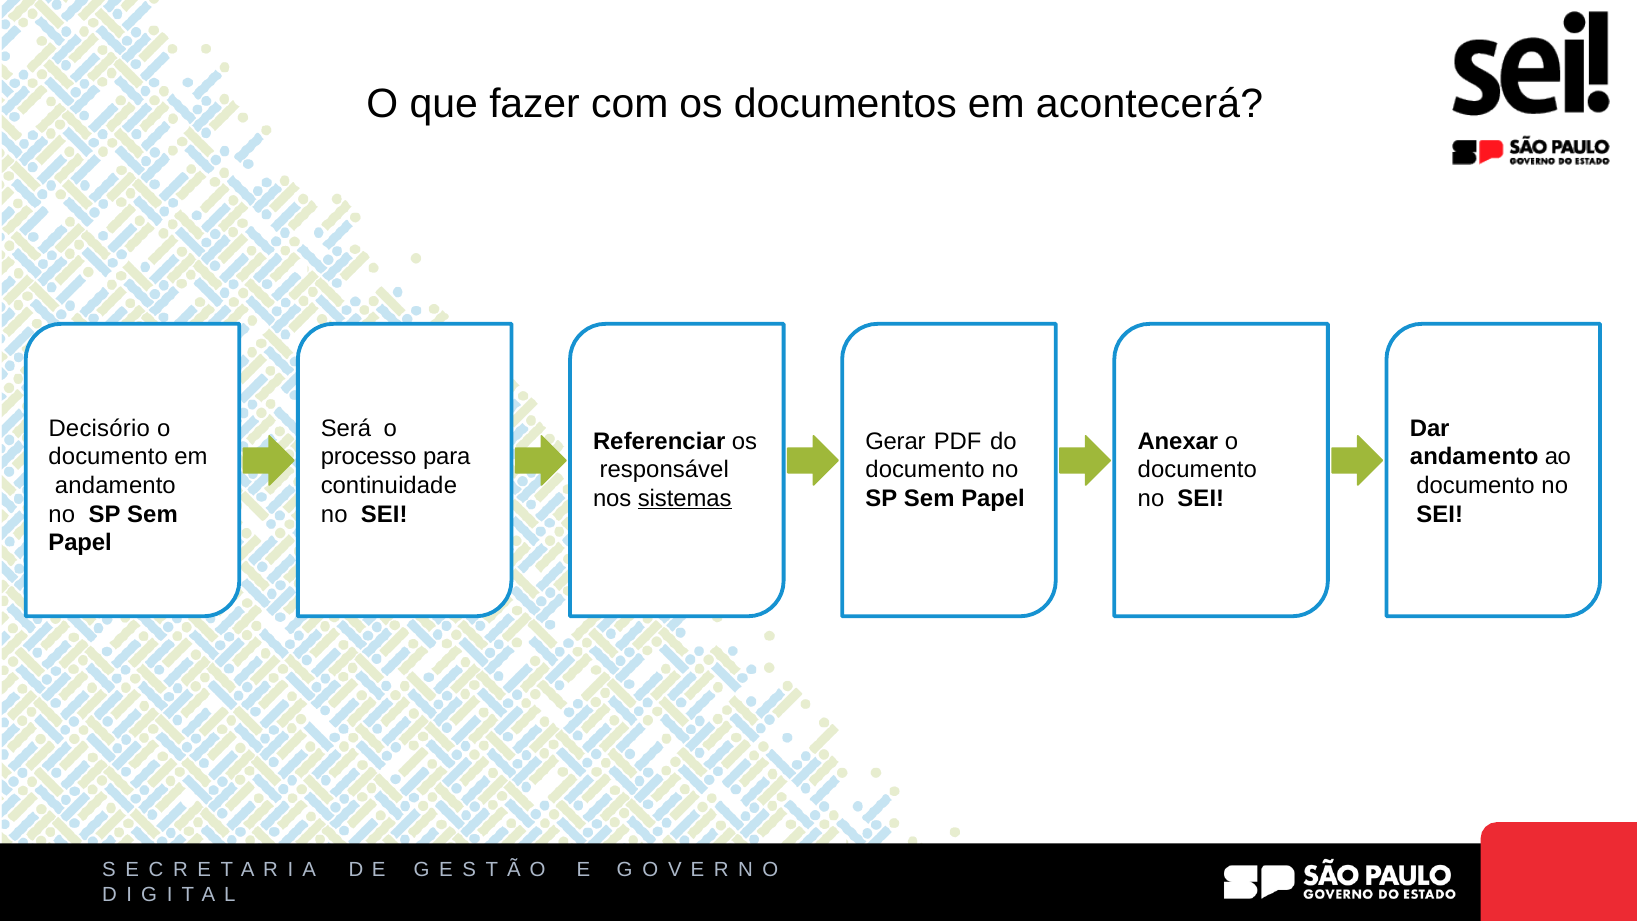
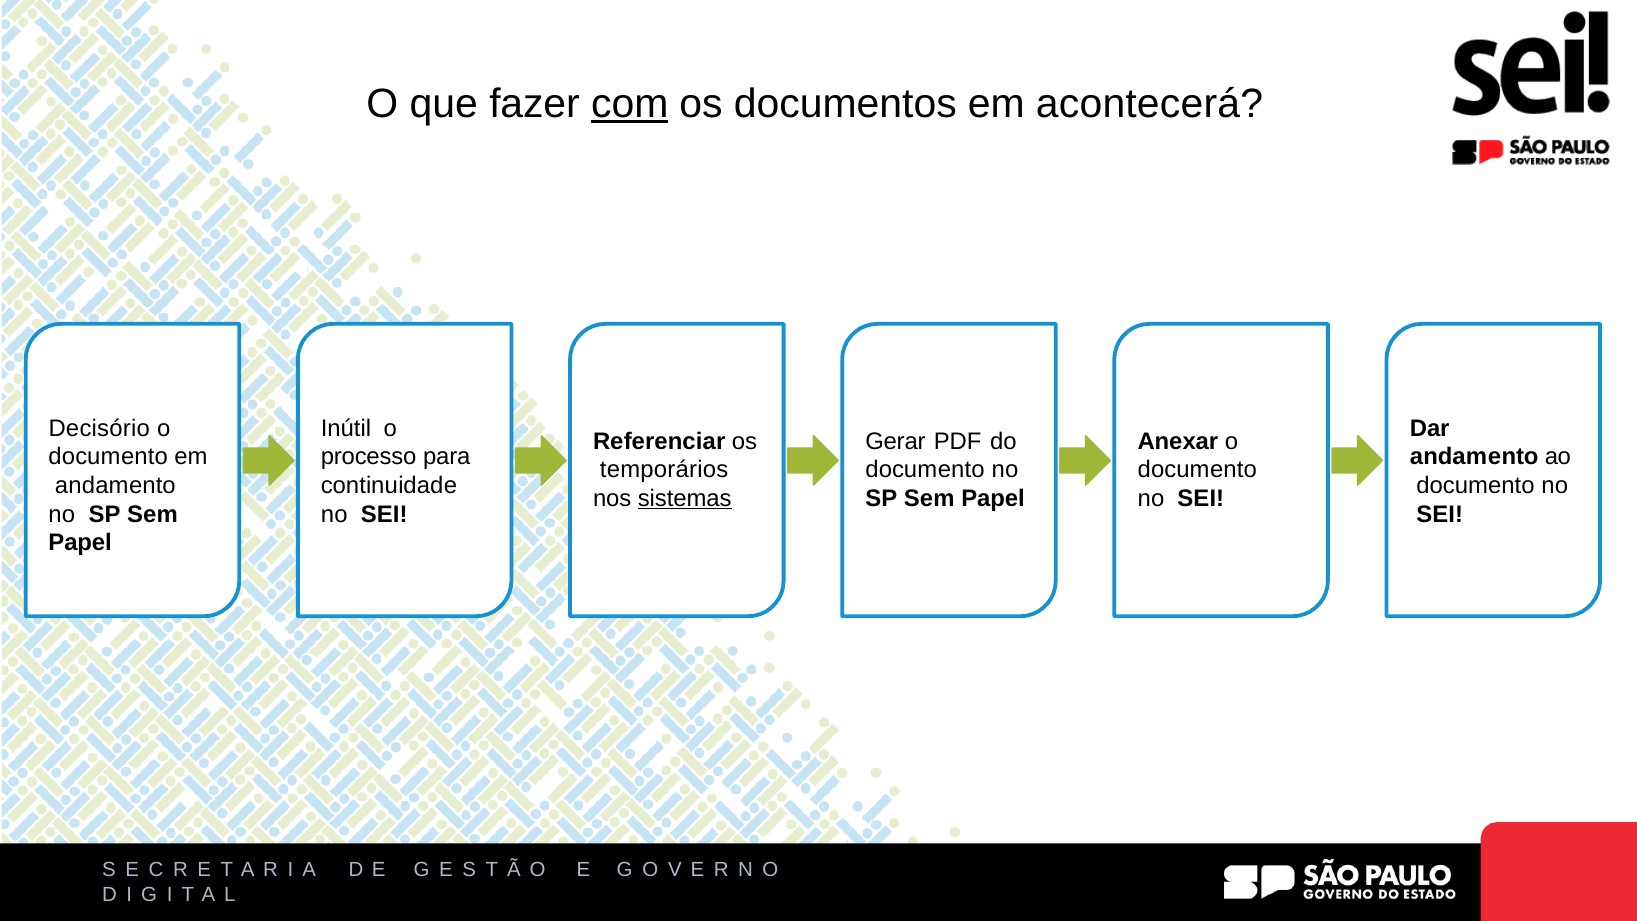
com underline: none -> present
Será: Será -> Inútil
responsável: responsável -> temporários
